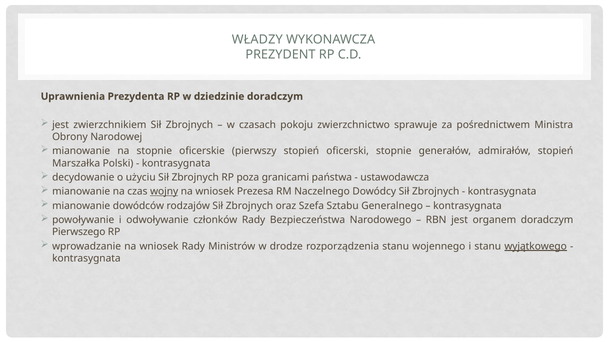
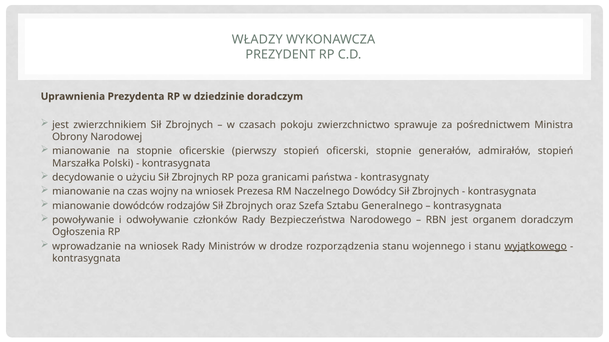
ustawodawcza: ustawodawcza -> kontrasygnaty
wojny underline: present -> none
Pierwszego: Pierwszego -> Ogłoszenia
